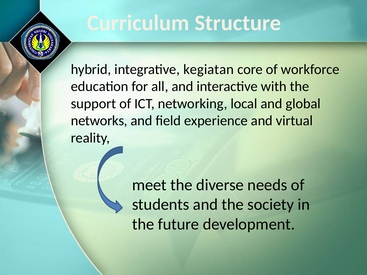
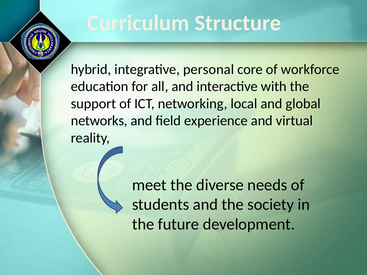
kegiatan: kegiatan -> personal
